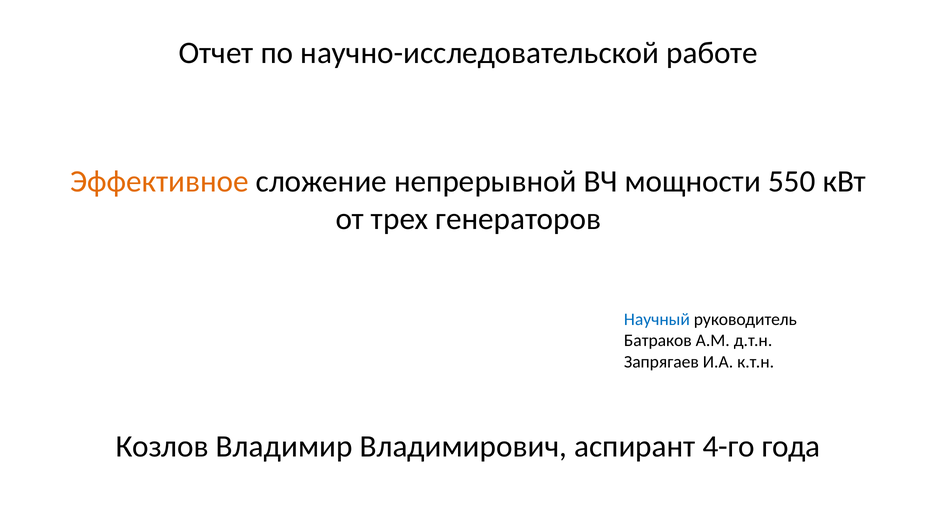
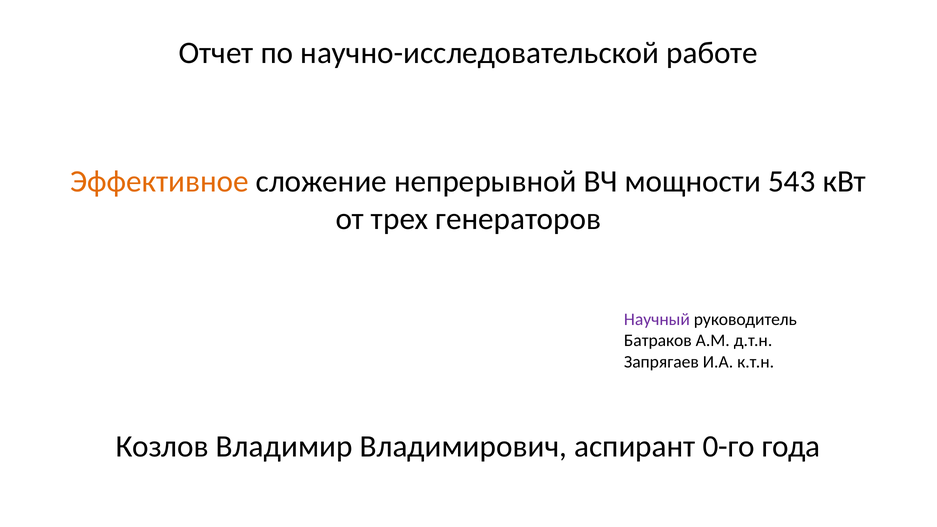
550: 550 -> 543
Научный colour: blue -> purple
4-го: 4-го -> 0-го
